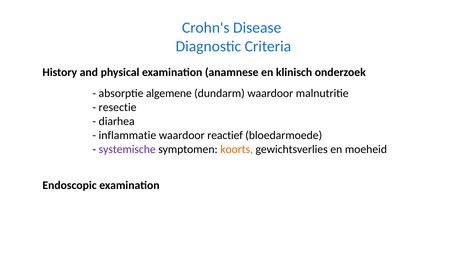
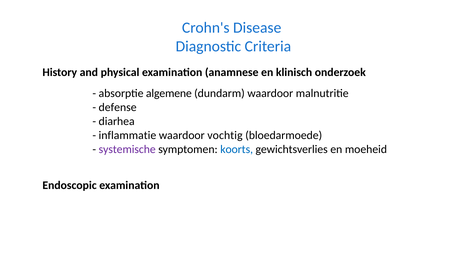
resectie: resectie -> defense
reactief: reactief -> vochtig
koorts colour: orange -> blue
